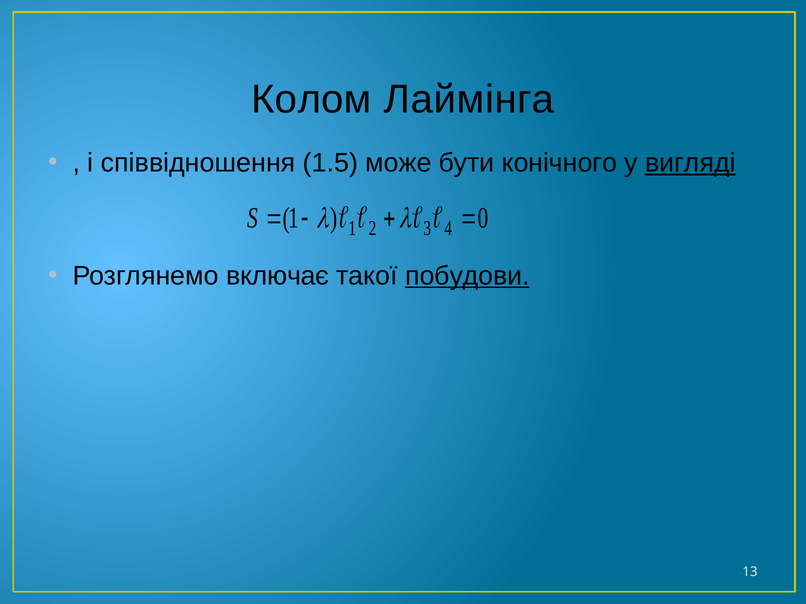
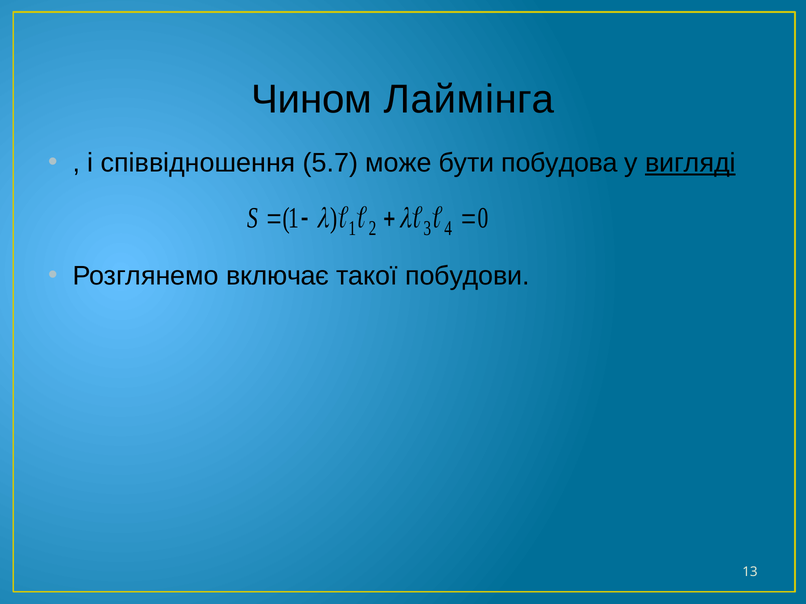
Колом: Колом -> Чином
1.5: 1.5 -> 5.7
конічного: конічного -> побудова
побудови underline: present -> none
